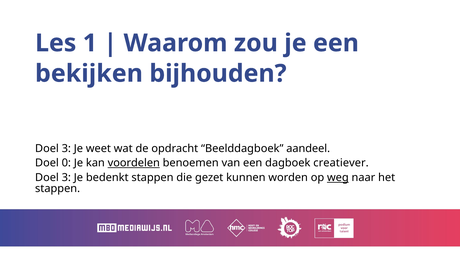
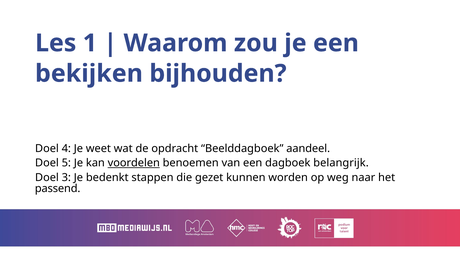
3 at (66, 149): 3 -> 4
0: 0 -> 5
creatiever: creatiever -> belangrijk
weg underline: present -> none
stappen at (58, 189): stappen -> passend
